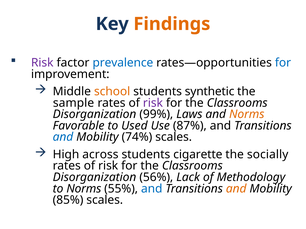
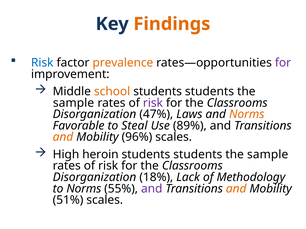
Risk at (42, 63) colour: purple -> blue
prevalence colour: blue -> orange
for at (283, 63) colour: blue -> purple
synthetic at (210, 92): synthetic -> students
99%: 99% -> 47%
Used: Used -> Steal
87%: 87% -> 89%
and at (63, 137) colour: blue -> orange
74%: 74% -> 96%
across: across -> heroin
cigarette at (198, 155): cigarette -> students
socially at (268, 155): socially -> sample
56%: 56% -> 18%
and at (152, 189) colour: blue -> purple
85%: 85% -> 51%
